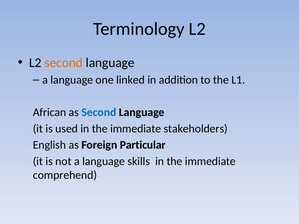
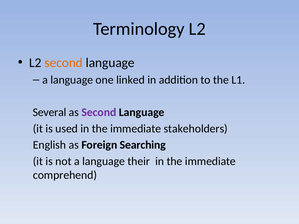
African: African -> Several
Second at (99, 112) colour: blue -> purple
Particular: Particular -> Searching
skills: skills -> their
